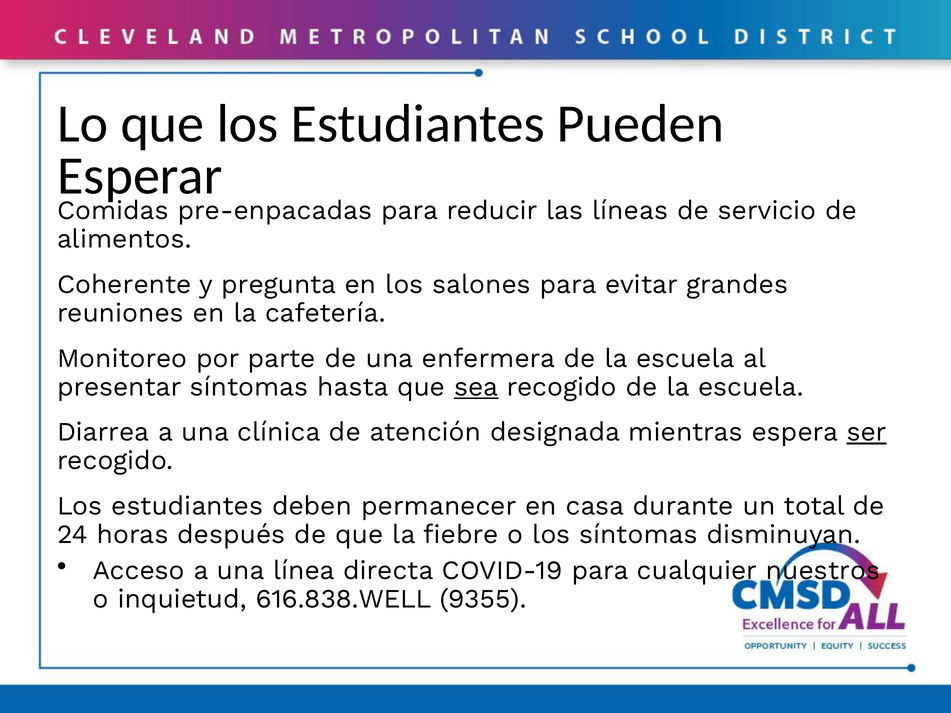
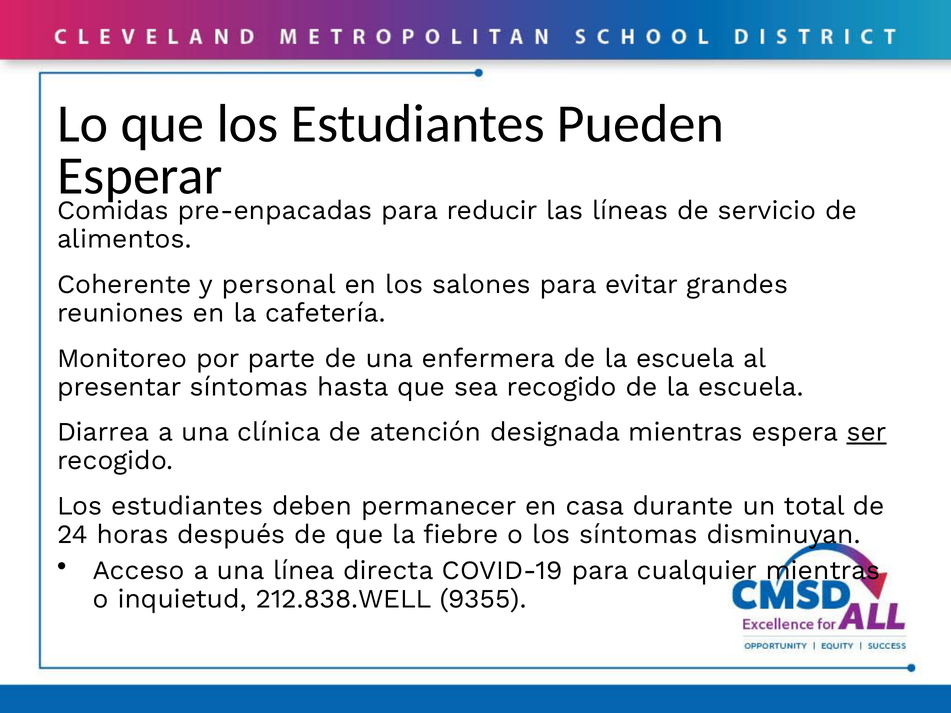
pregunta: pregunta -> personal
sea underline: present -> none
cualquier nuestros: nuestros -> mientras
616.838.WELL: 616.838.WELL -> 212.838.WELL
